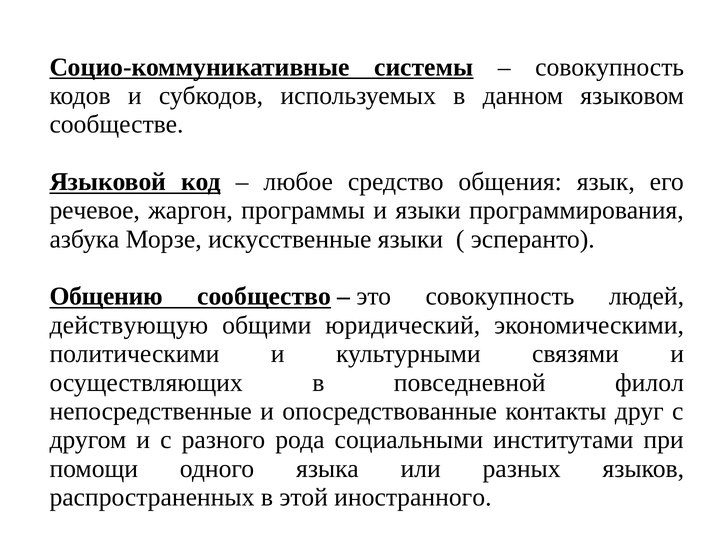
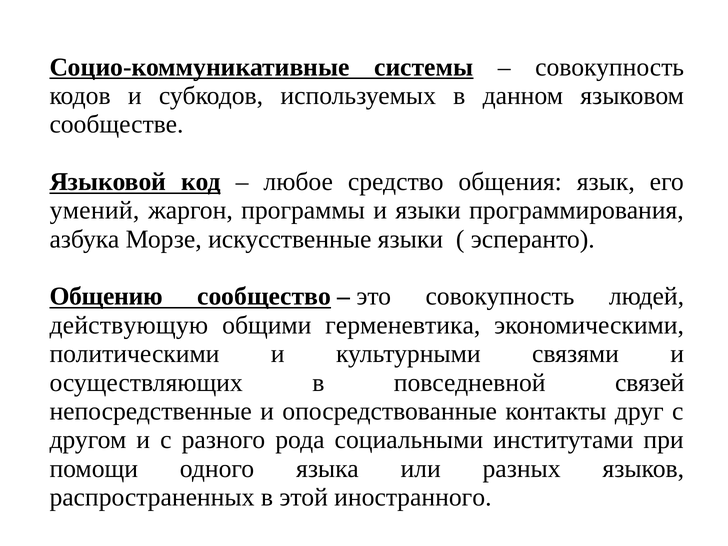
речевое: речевое -> умений
юридический: юридический -> герменевтика
филол: филол -> связей
